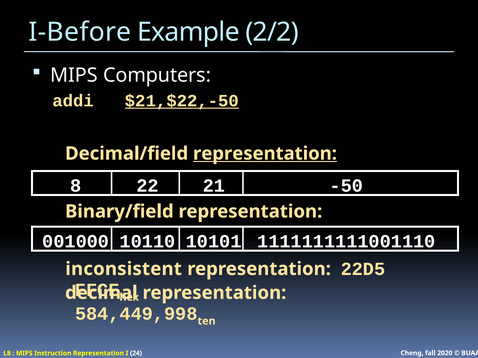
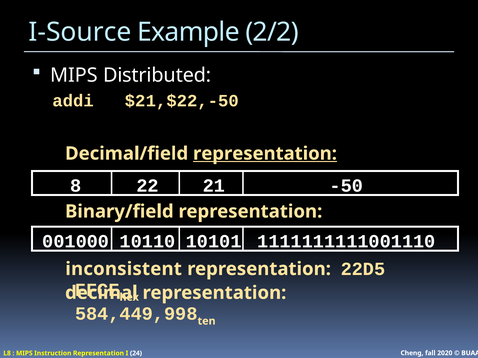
I-Before: I-Before -> I-Source
Computers: Computers -> Distributed
$21,$22,-50 underline: present -> none
